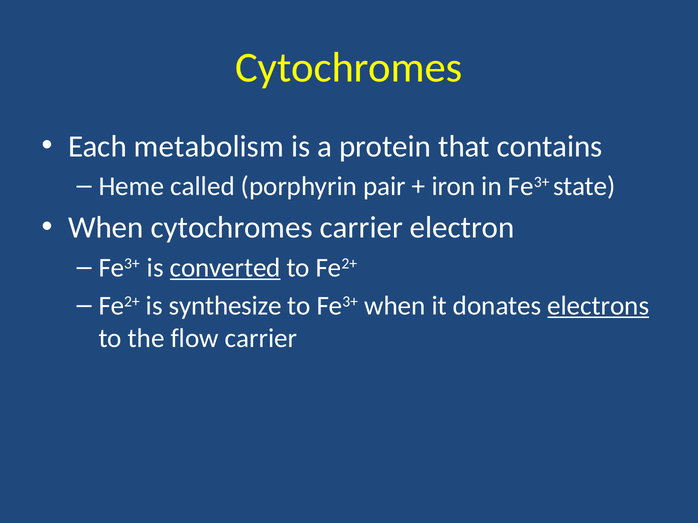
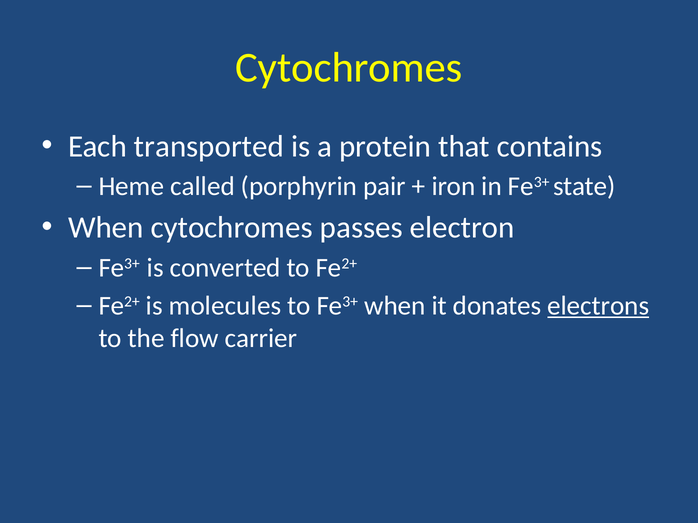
metabolism: metabolism -> transported
cytochromes carrier: carrier -> passes
converted underline: present -> none
synthesize: synthesize -> molecules
